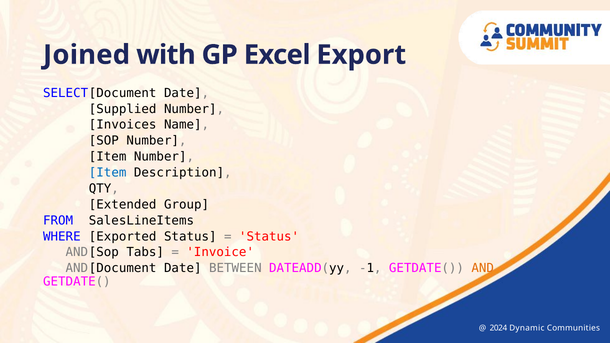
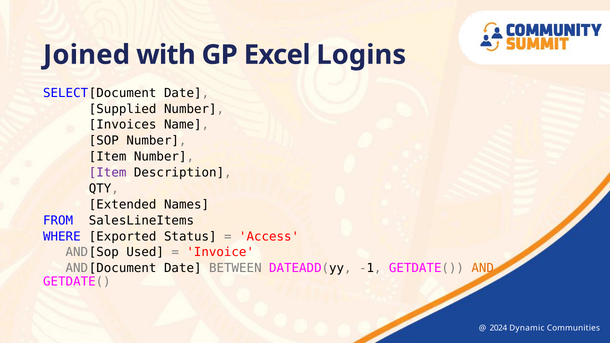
Export: Export -> Logins
Item at (108, 173) colour: blue -> purple
Group: Group -> Names
Status at (269, 236): Status -> Access
Tabs: Tabs -> Used
